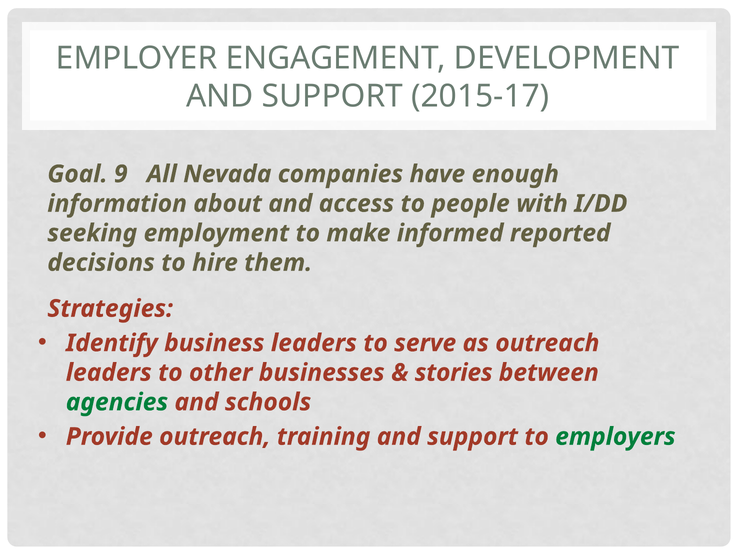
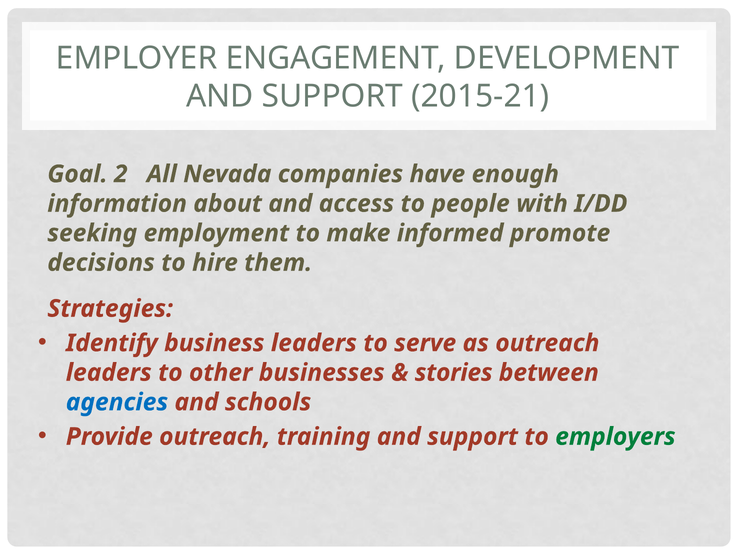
2015-17: 2015-17 -> 2015-21
9: 9 -> 2
reported: reported -> promote
agencies colour: green -> blue
